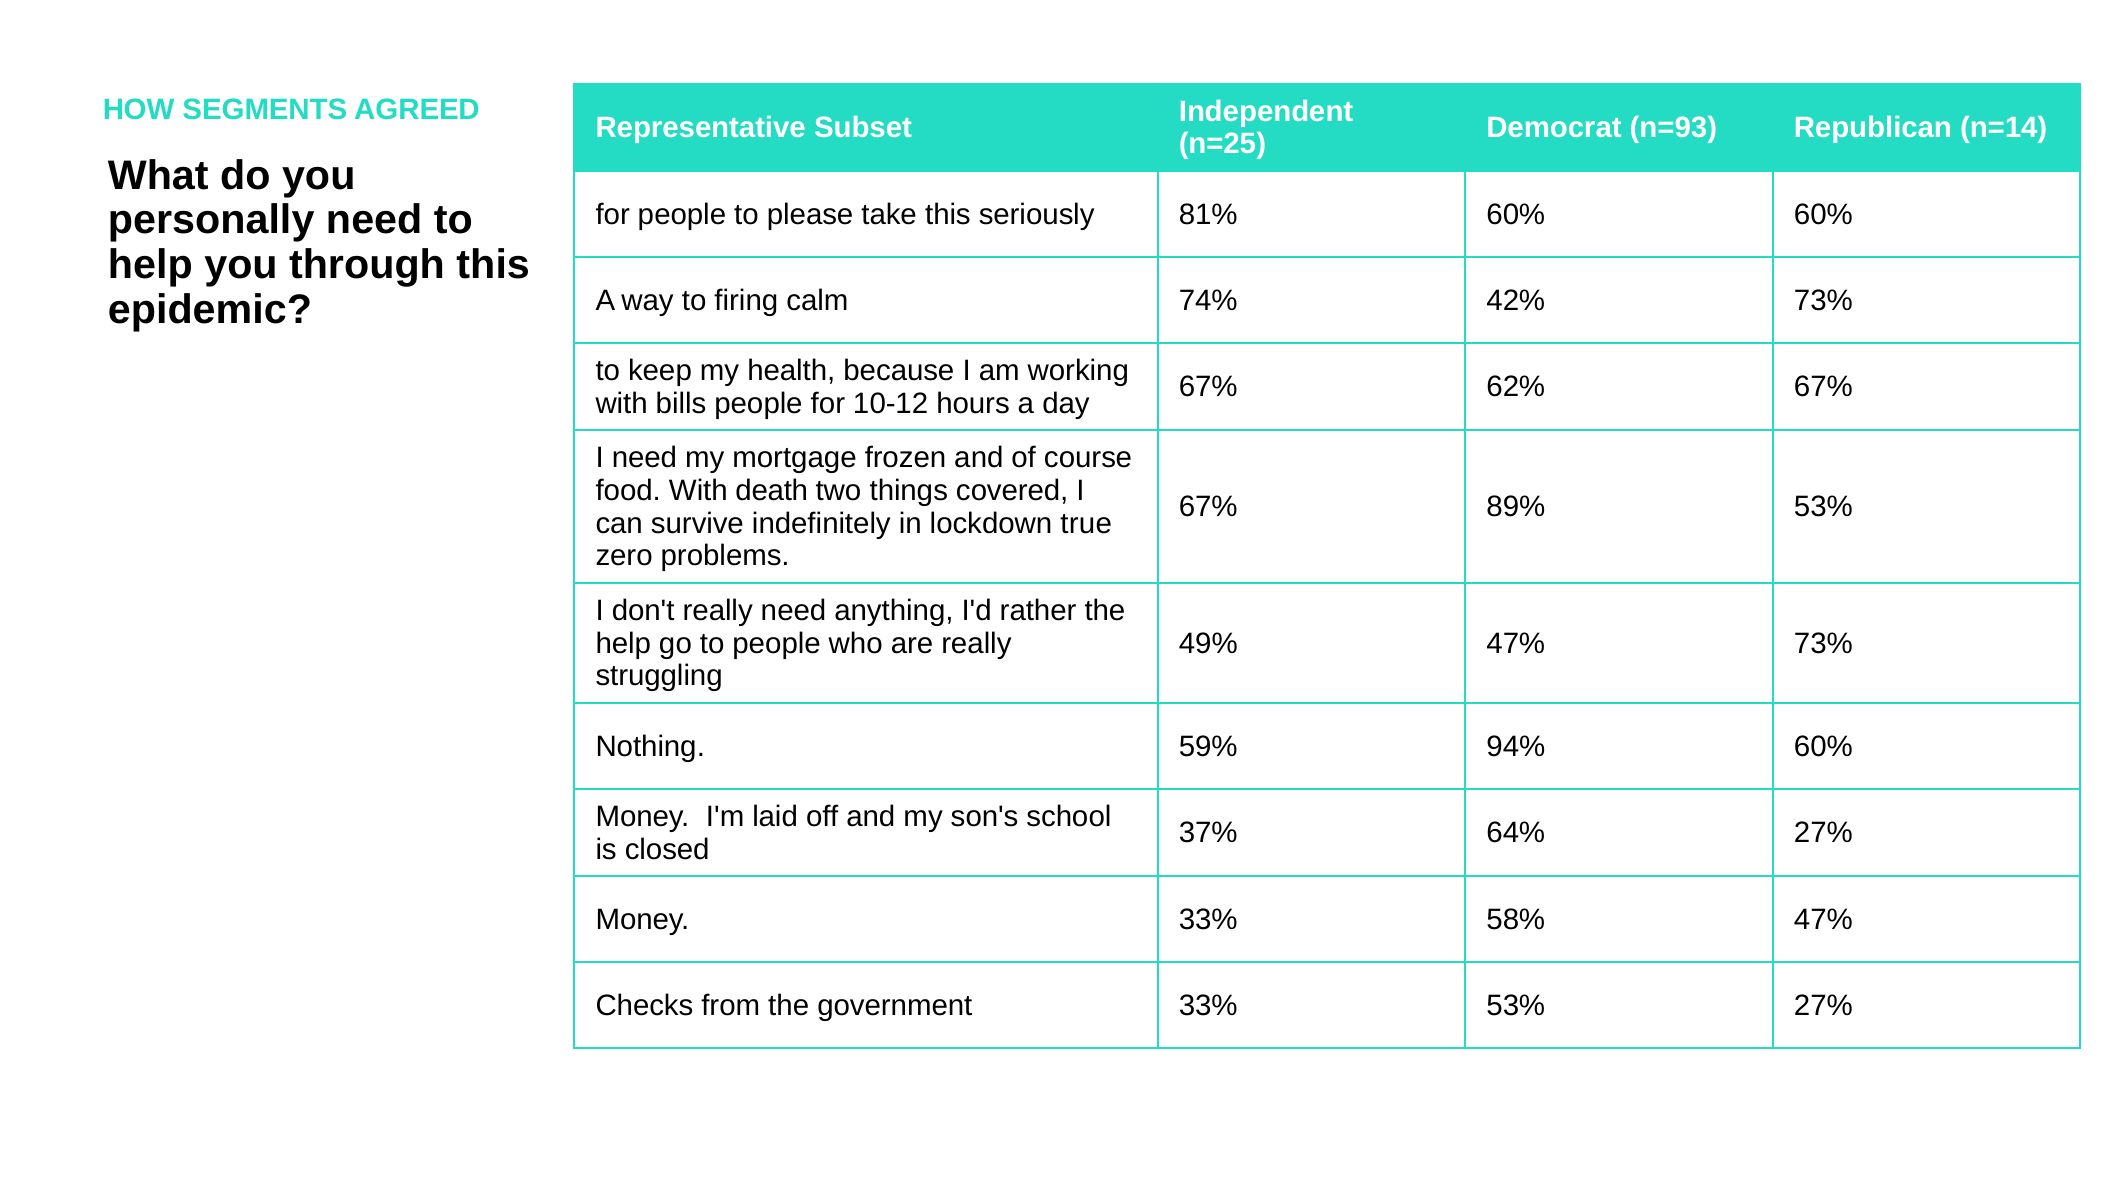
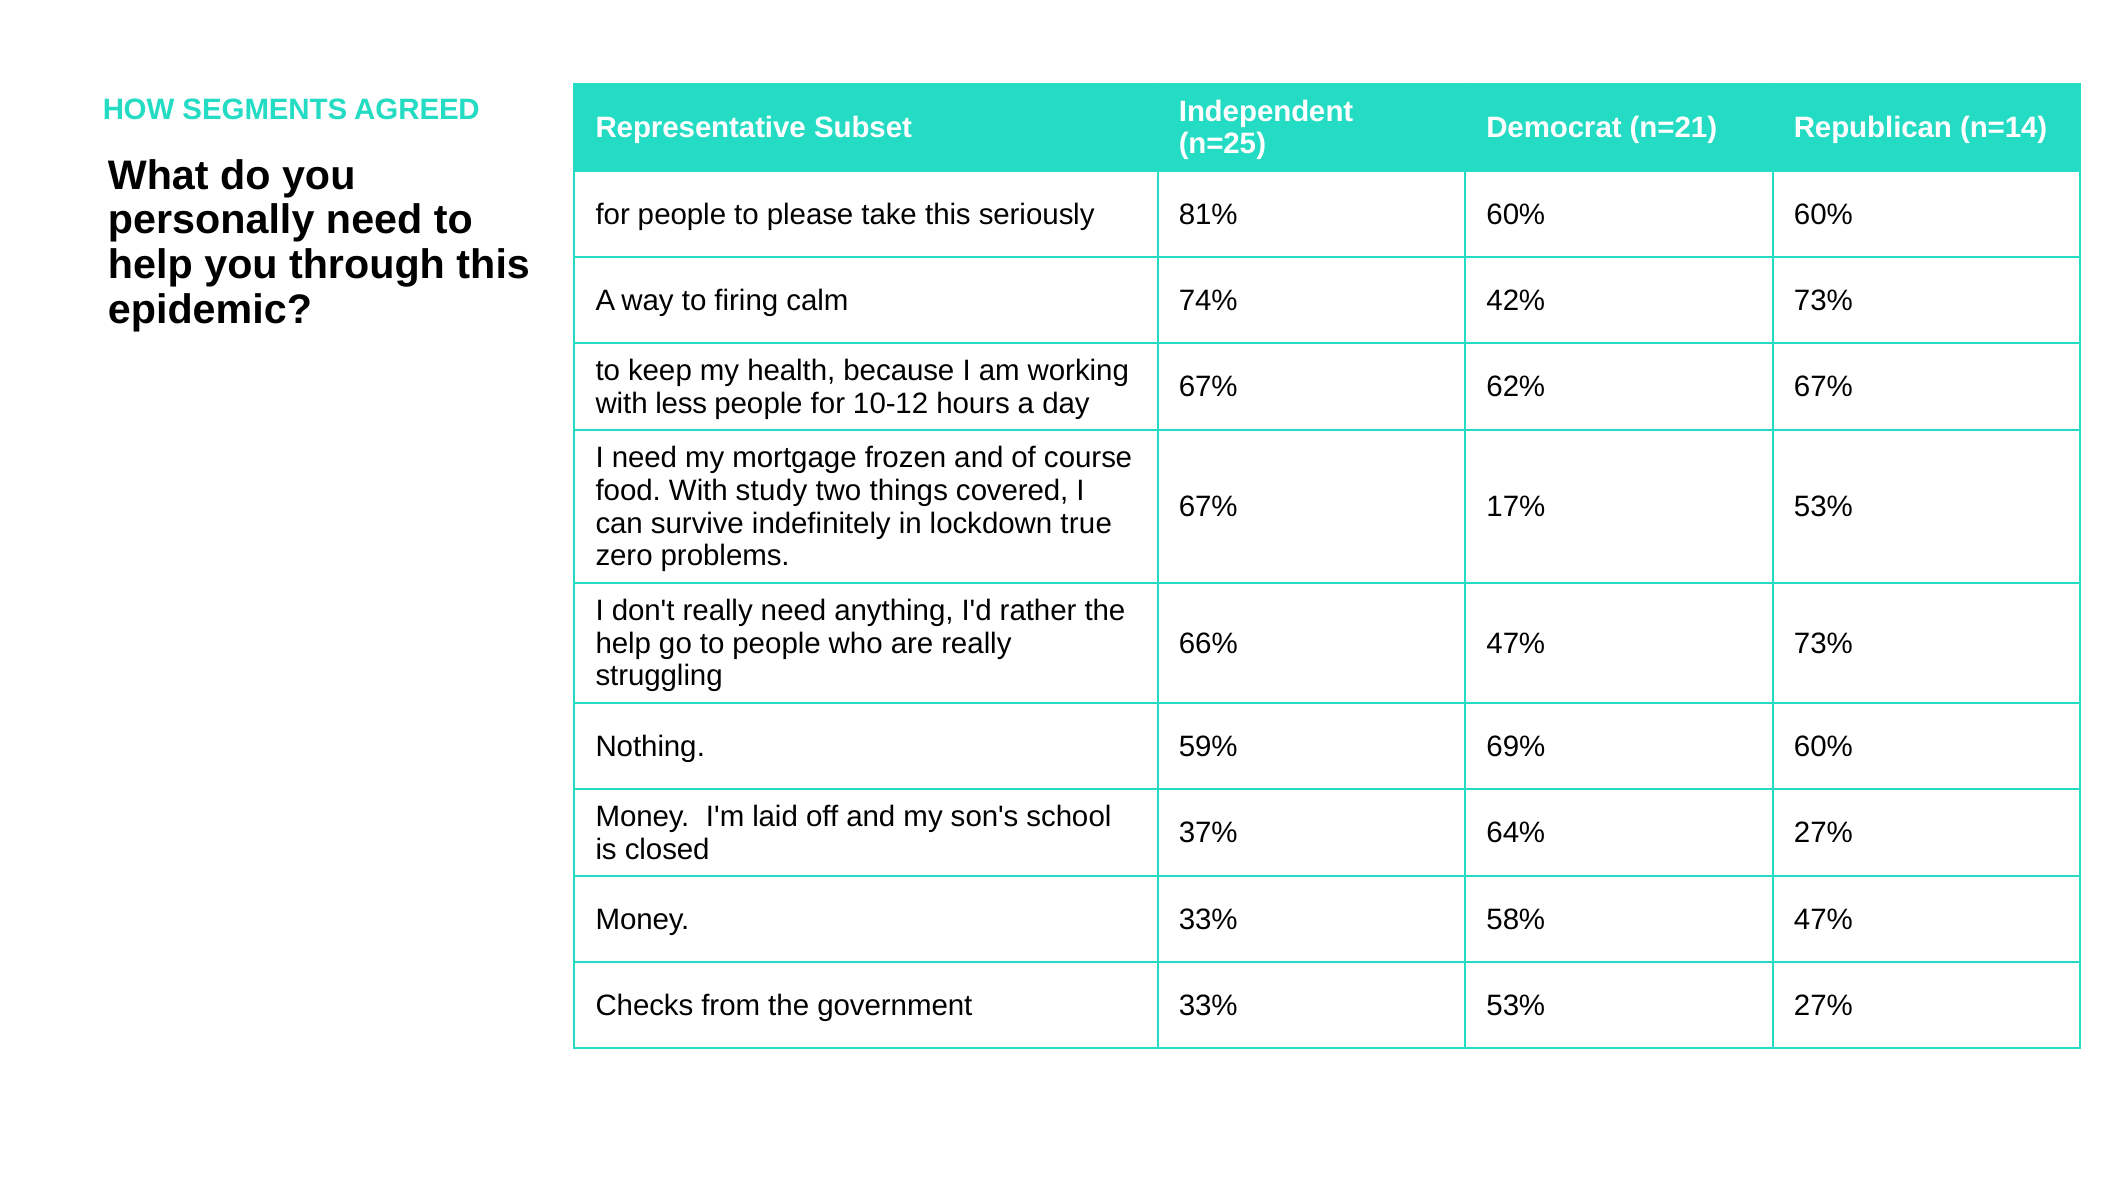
n=93: n=93 -> n=21
bills: bills -> less
death: death -> study
89%: 89% -> 17%
49%: 49% -> 66%
94%: 94% -> 69%
